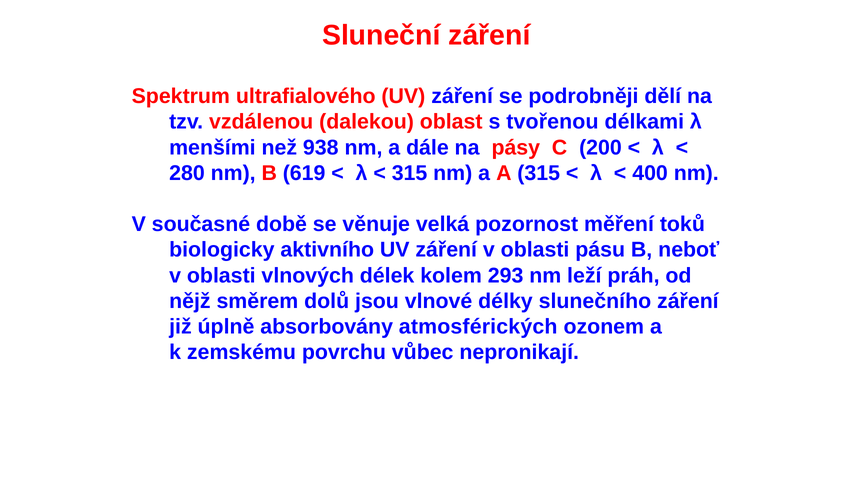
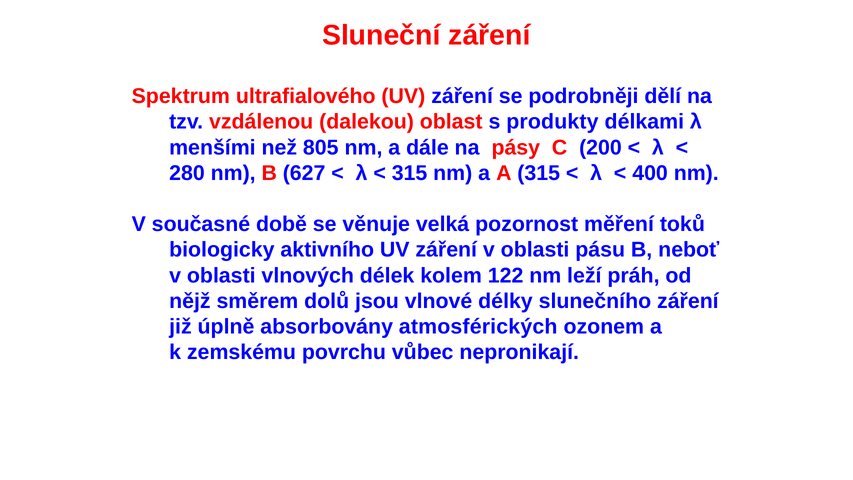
tvořenou: tvořenou -> produkty
938: 938 -> 805
619: 619 -> 627
293: 293 -> 122
